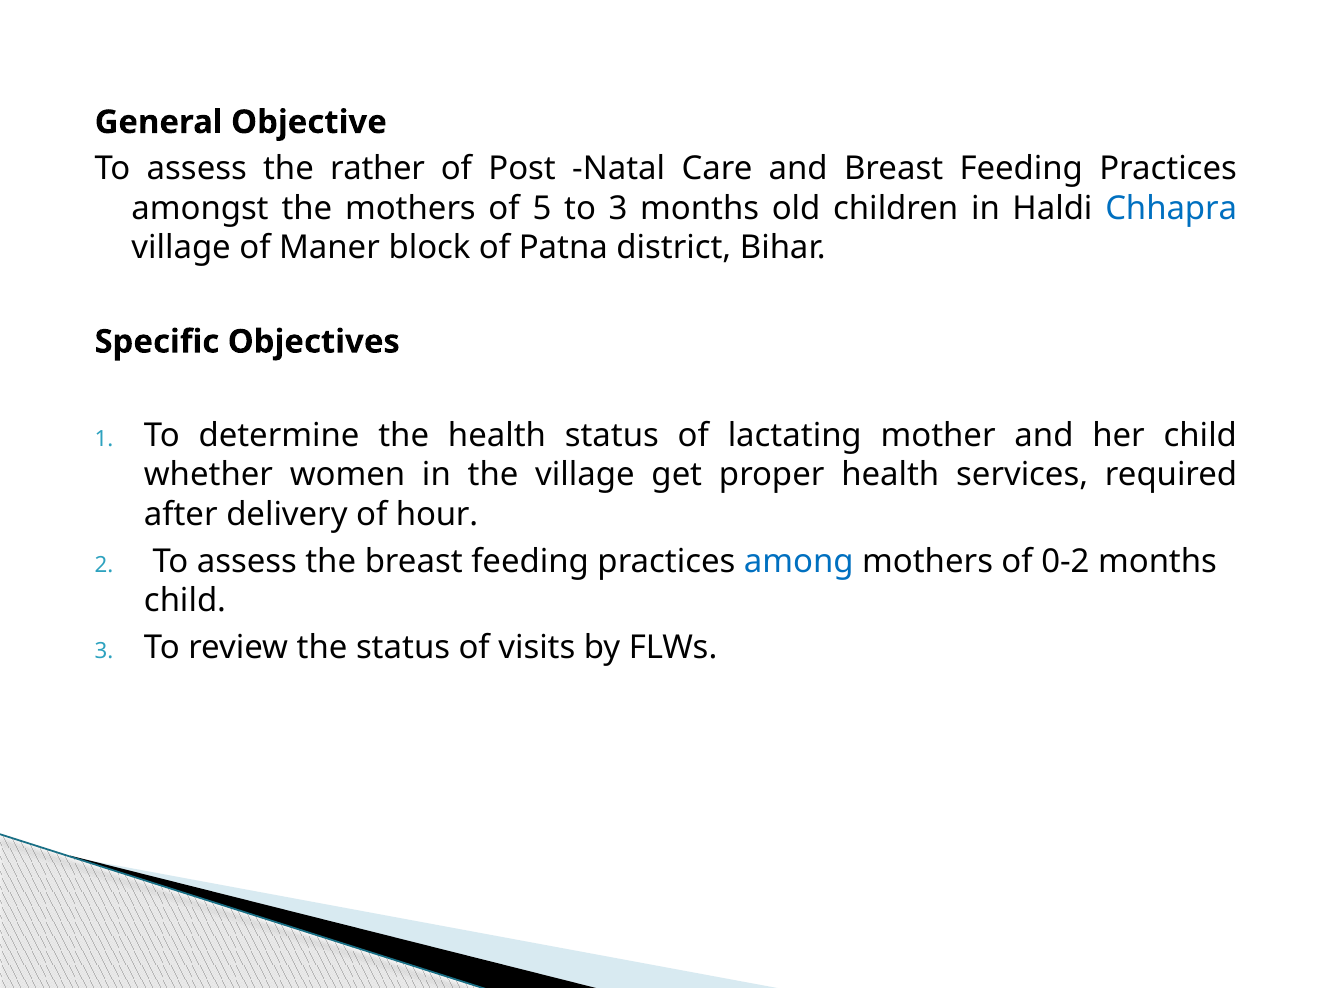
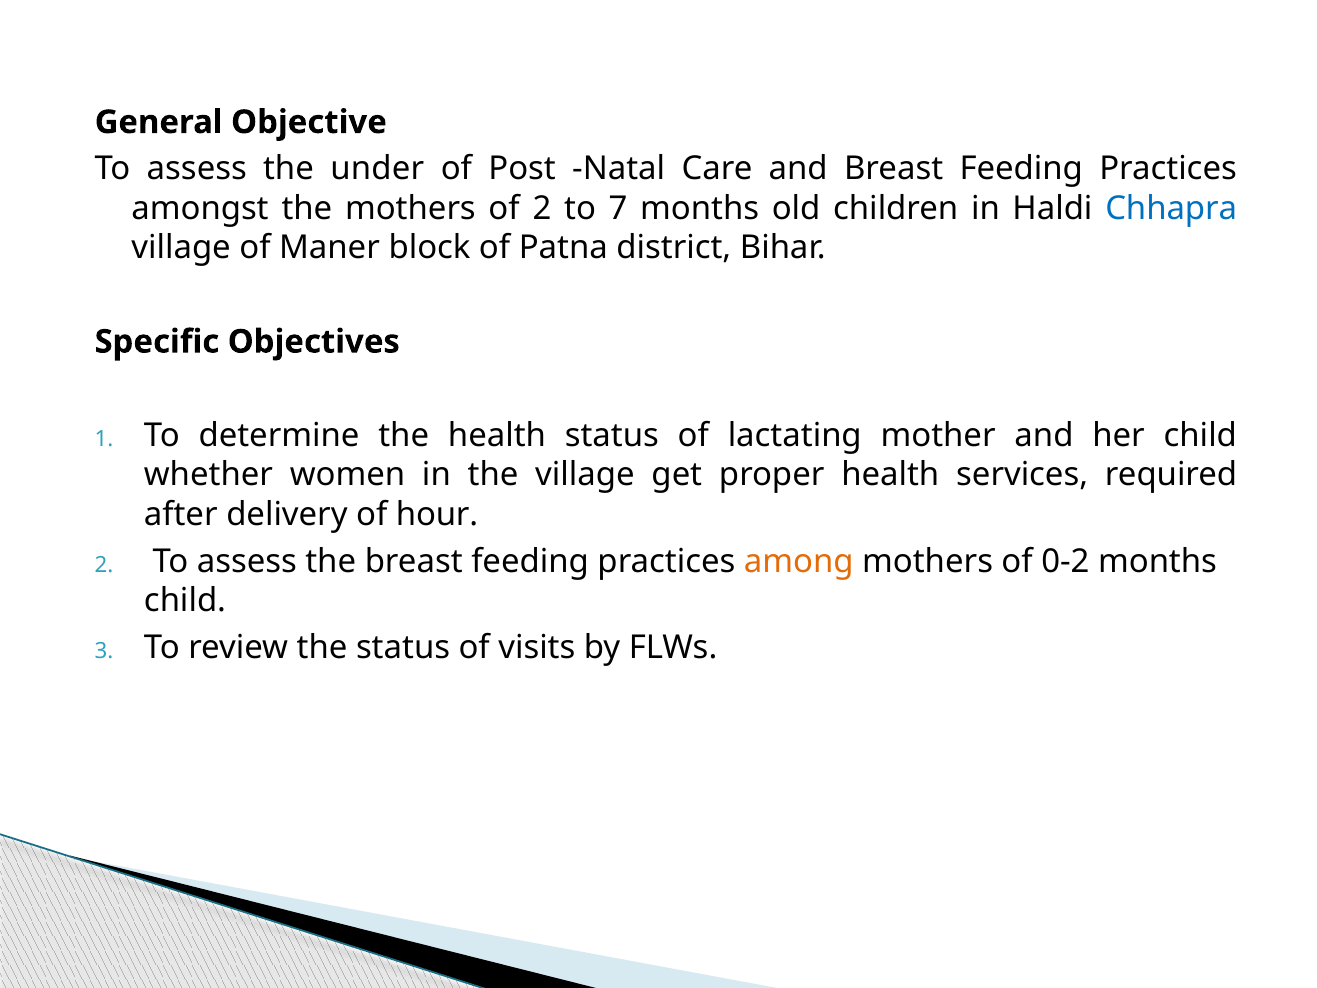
rather: rather -> under
of 5: 5 -> 2
to 3: 3 -> 7
among colour: blue -> orange
